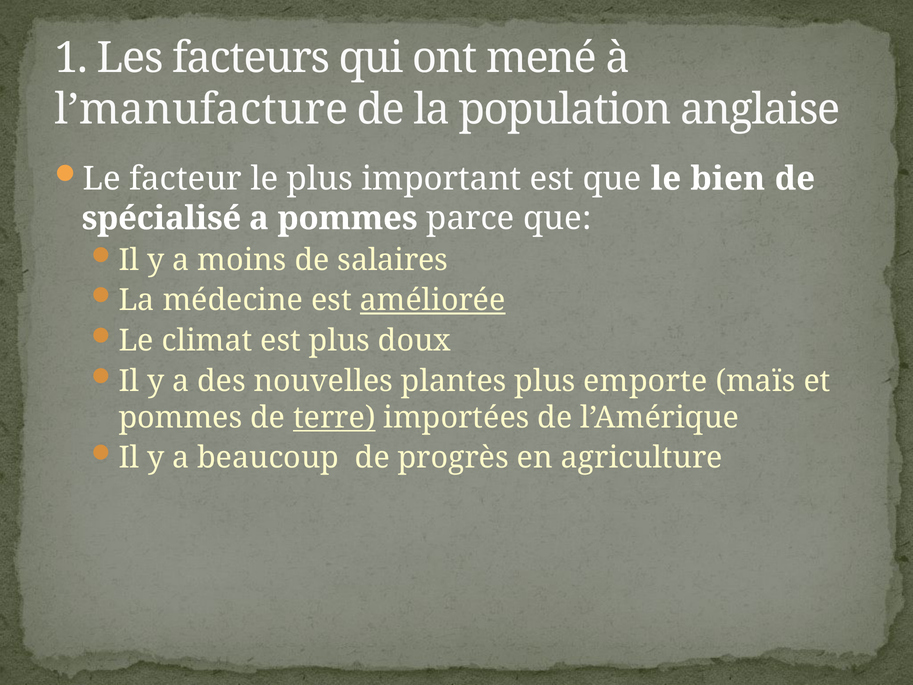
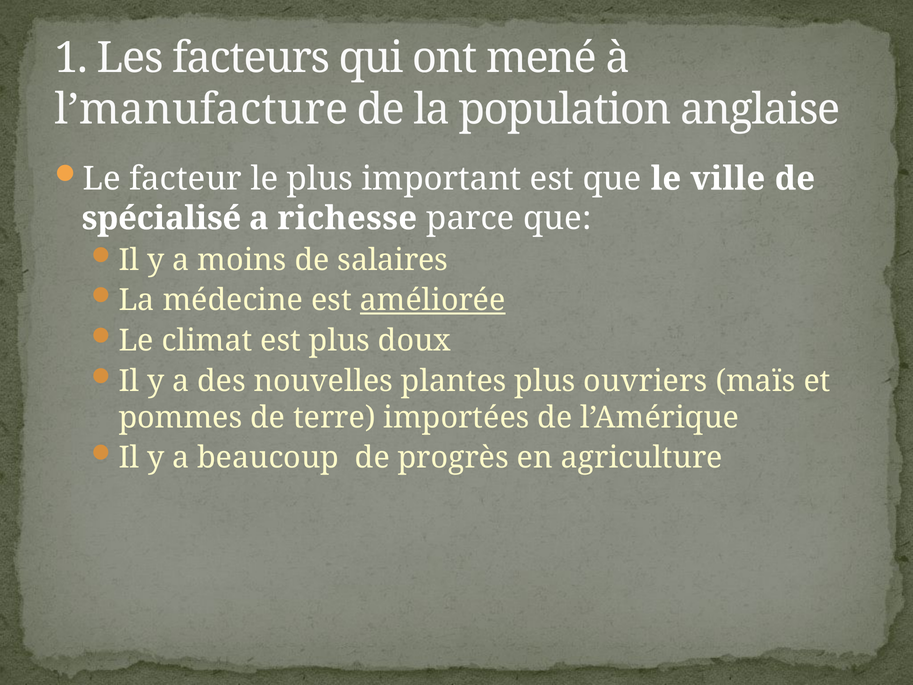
bien: bien -> ville
a pommes: pommes -> richesse
emporte: emporte -> ouvriers
terre underline: present -> none
